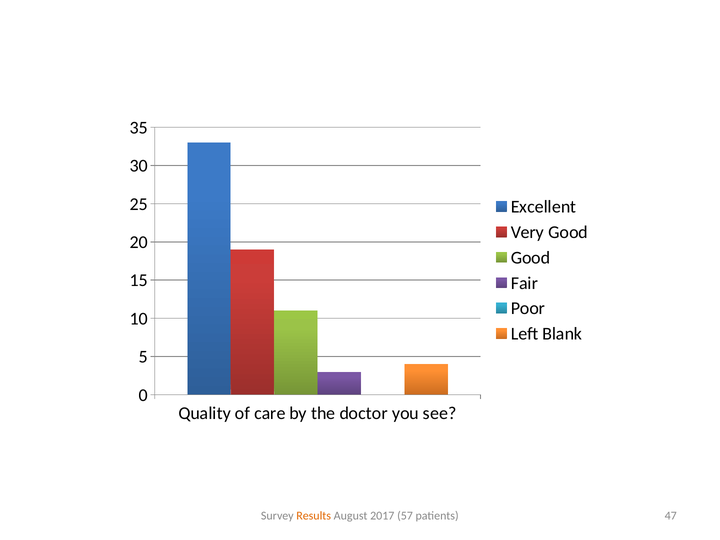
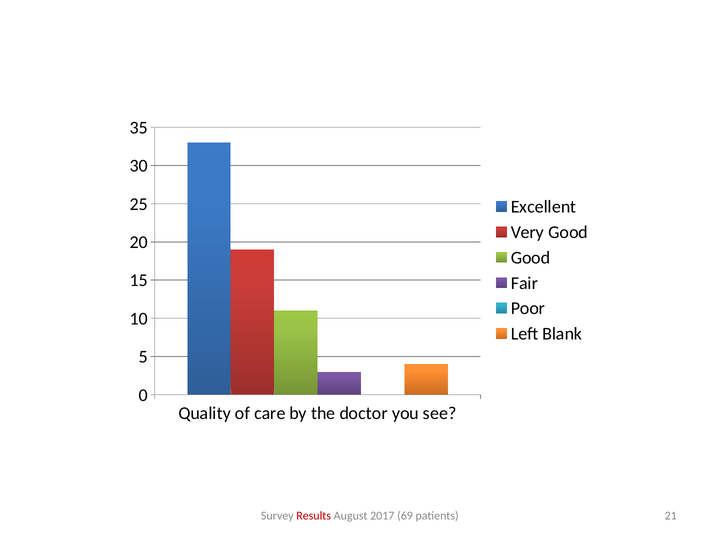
Results colour: orange -> red
57: 57 -> 69
47: 47 -> 21
